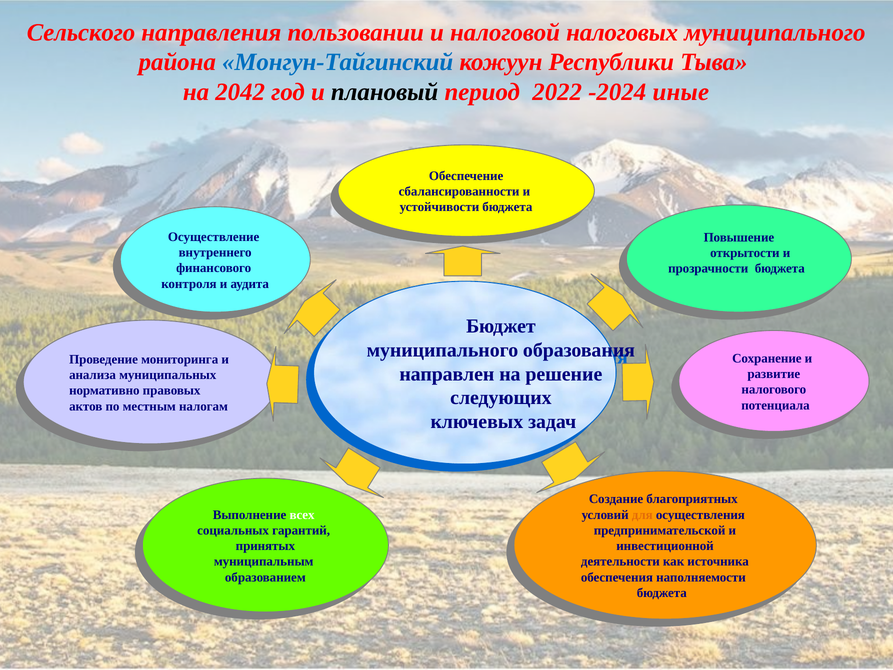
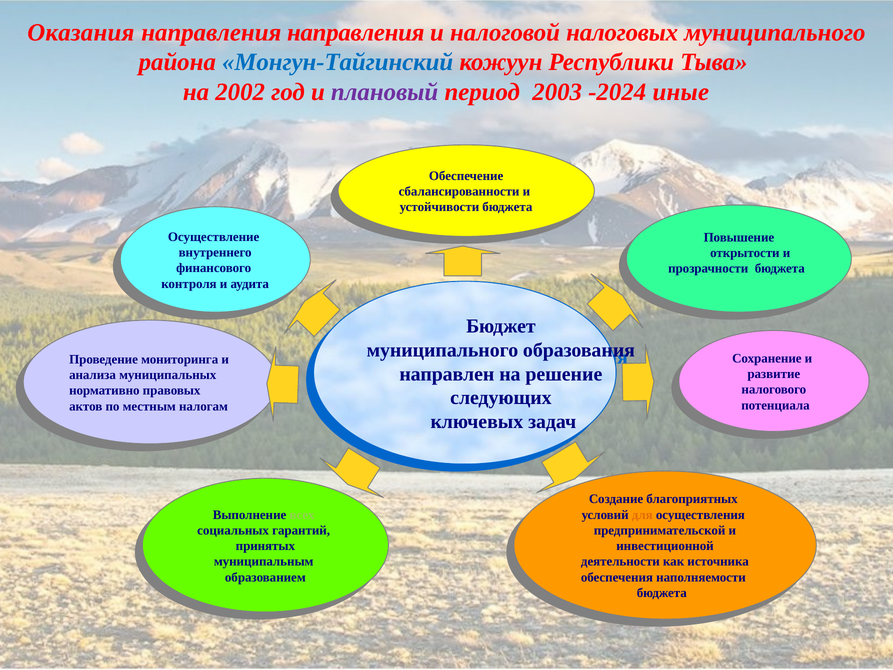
Сельского: Сельского -> Оказания
направления пользовании: пользовании -> направления
2042: 2042 -> 2002
плановый colour: black -> purple
2022: 2022 -> 2003
всех at (302, 515) colour: white -> light green
